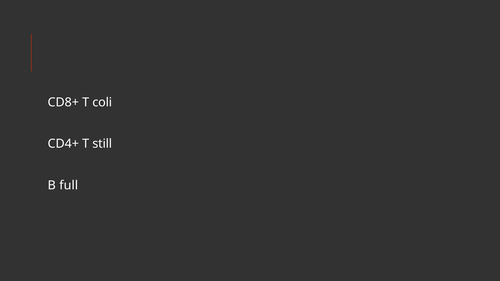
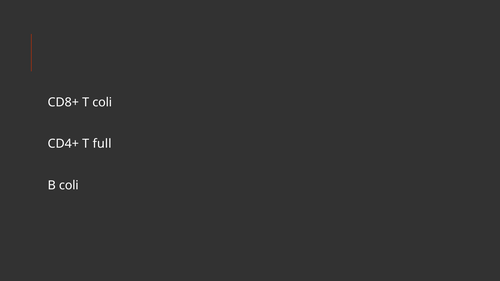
still: still -> full
B full: full -> coli
